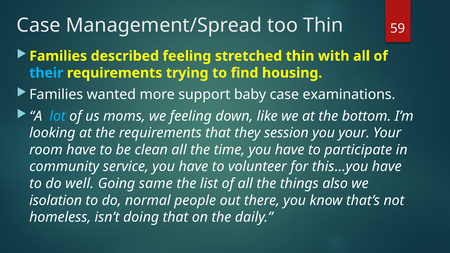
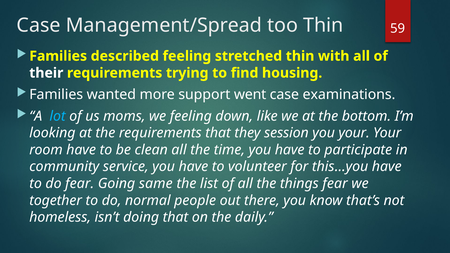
their colour: light blue -> white
baby: baby -> went
do well: well -> fear
things also: also -> fear
isolation: isolation -> together
